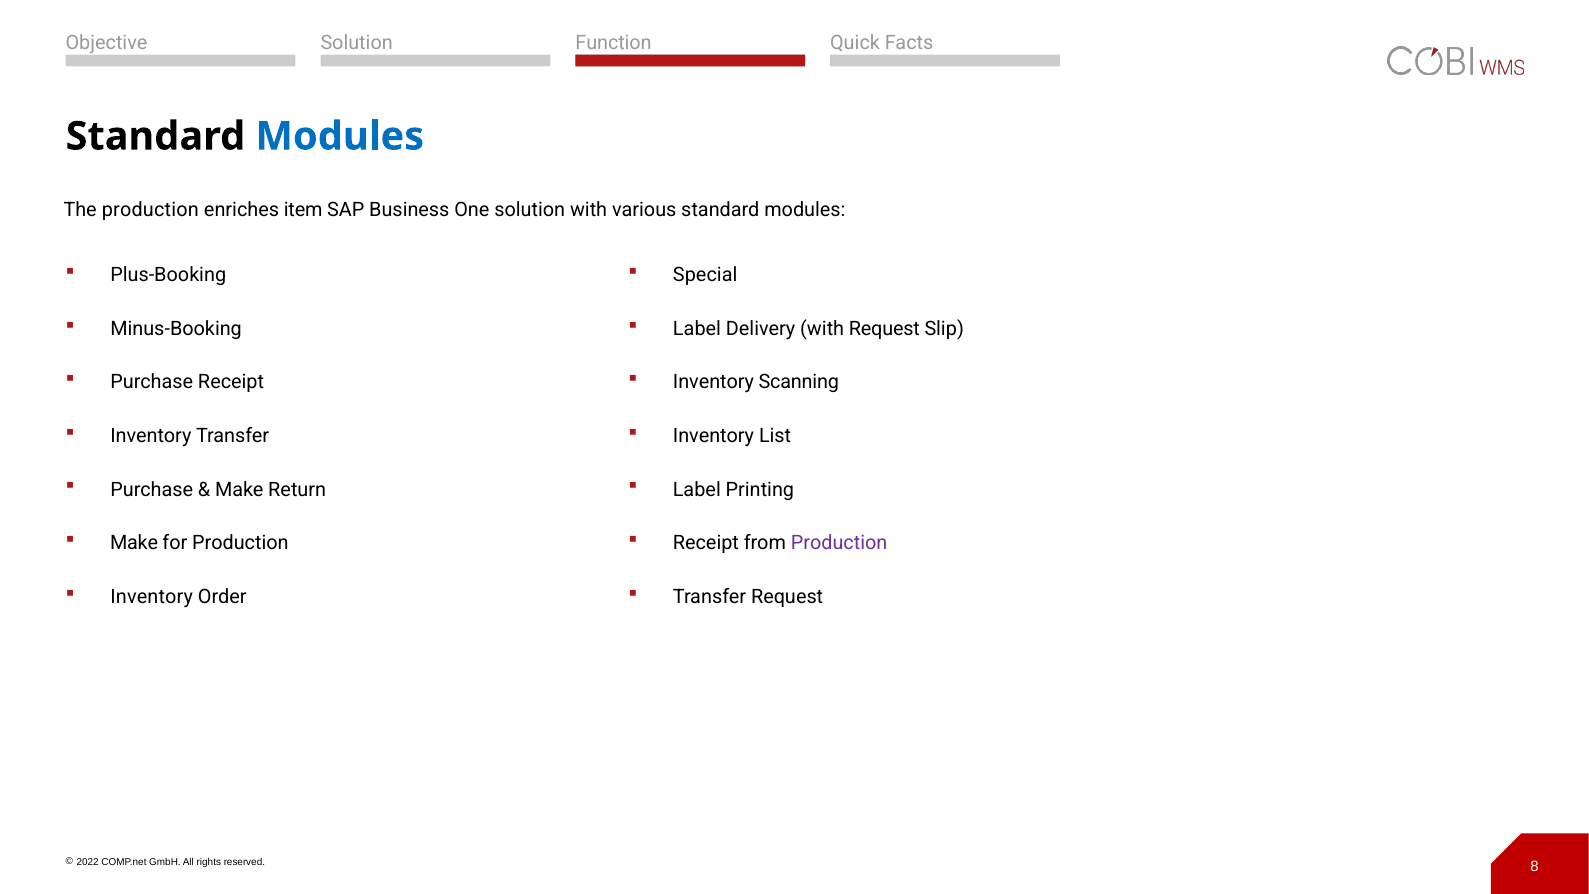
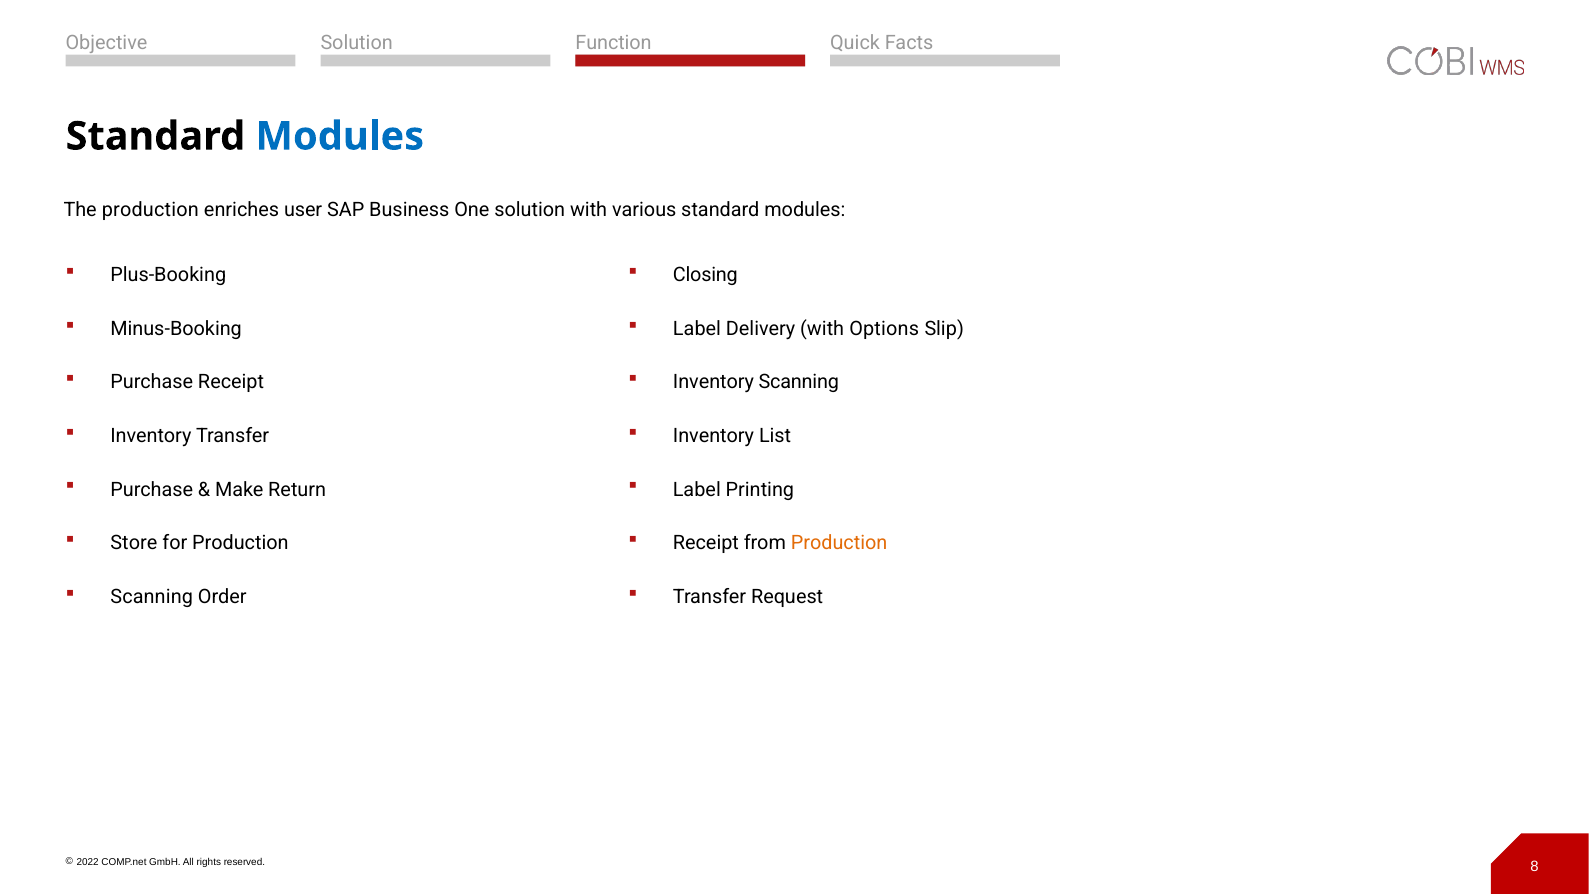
item: item -> user
Special: Special -> Closing
with Request: Request -> Options
Make at (134, 543): Make -> Store
Production at (839, 543) colour: purple -> orange
Inventory at (152, 597): Inventory -> Scanning
